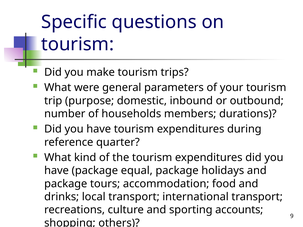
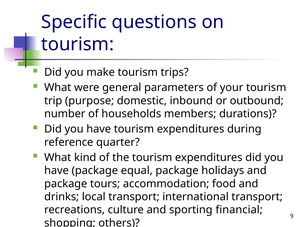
accounts: accounts -> financial
